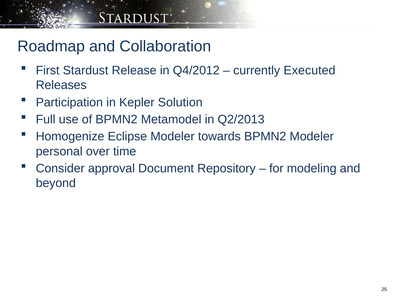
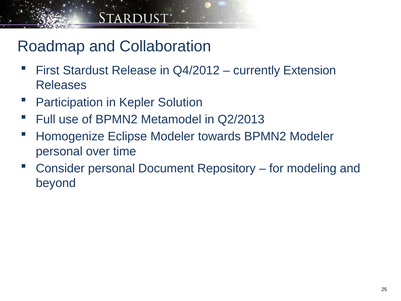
Executed: Executed -> Extension
Consider approval: approval -> personal
